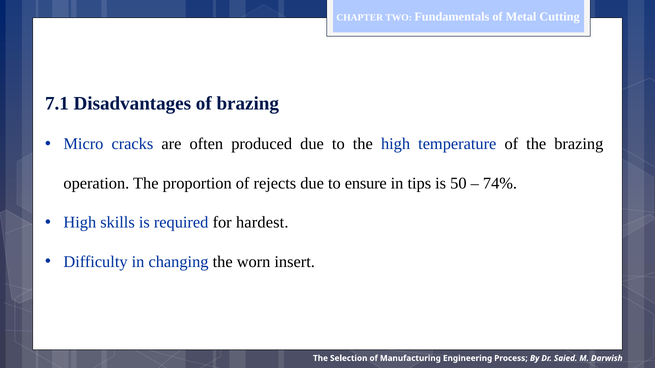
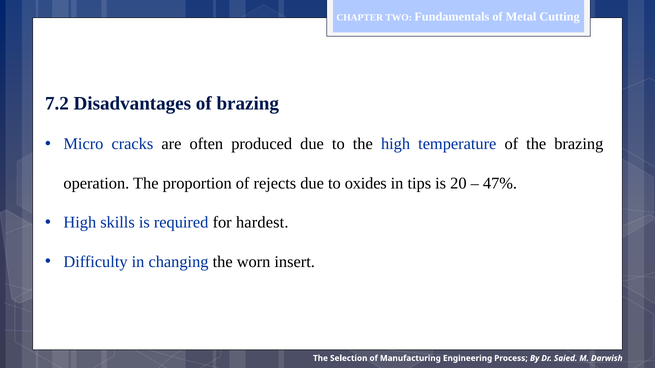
7.1: 7.1 -> 7.2
ensure: ensure -> oxides
50: 50 -> 20
74%: 74% -> 47%
